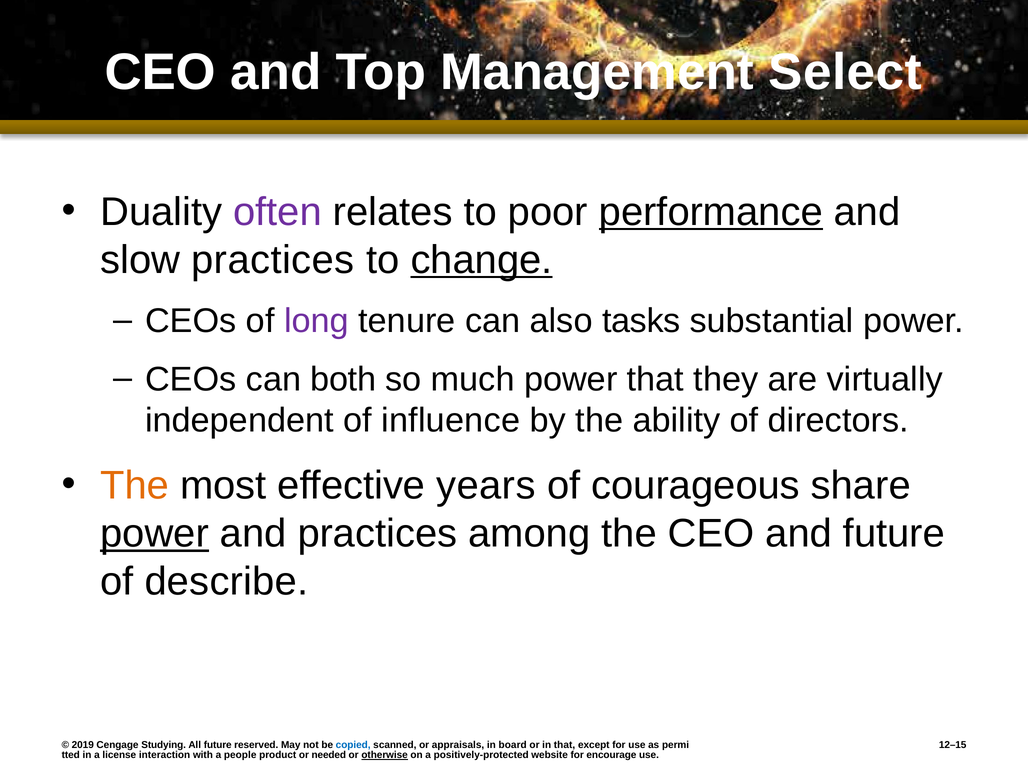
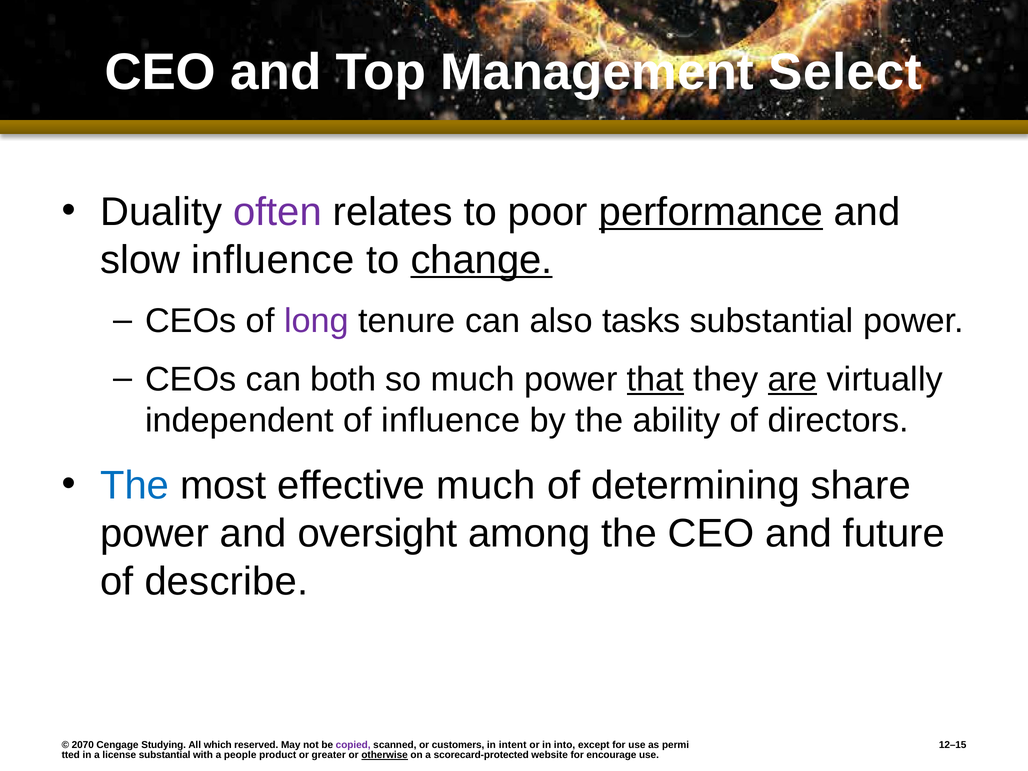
slow practices: practices -> influence
that at (655, 379) underline: none -> present
are underline: none -> present
The at (135, 485) colour: orange -> blue
effective years: years -> much
courageous: courageous -> determining
power at (155, 533) underline: present -> none
and practices: practices -> oversight
2019: 2019 -> 2070
All future: future -> which
copied colour: blue -> purple
appraisals: appraisals -> customers
board: board -> intent
in that: that -> into
license interaction: interaction -> substantial
needed: needed -> greater
positively-protected: positively-protected -> scorecard-protected
